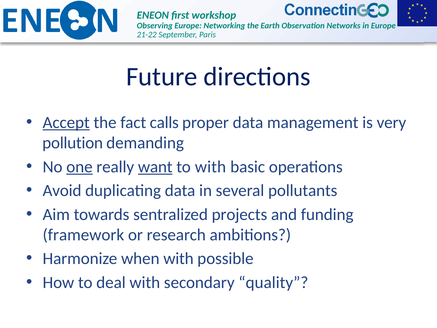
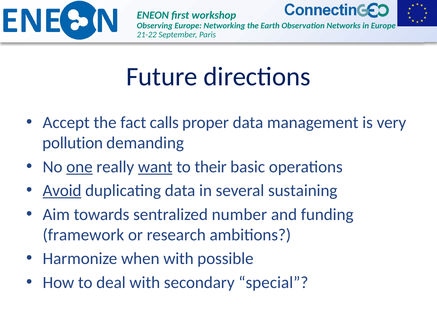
Accept underline: present -> none
to with: with -> their
Avoid underline: none -> present
pollutants: pollutants -> sustaining
projects: projects -> number
quality: quality -> special
